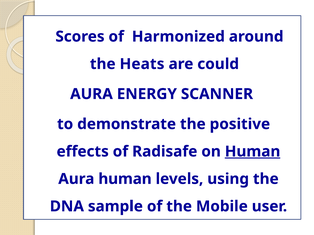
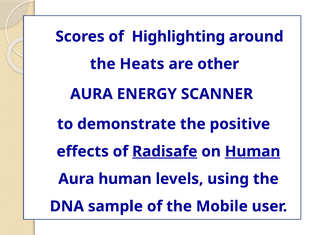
Harmonized: Harmonized -> Highlighting
could: could -> other
Radisafe underline: none -> present
